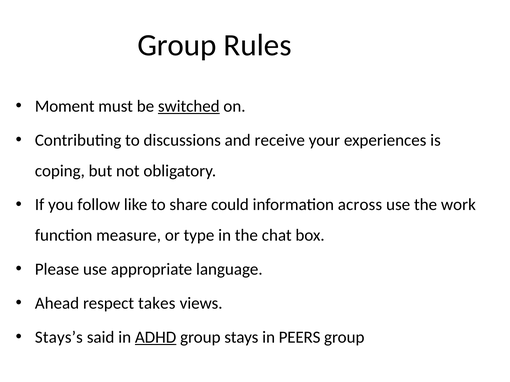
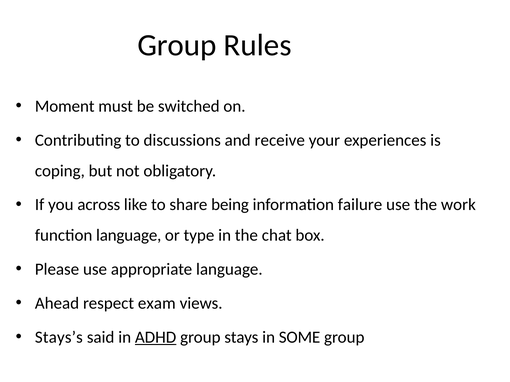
switched underline: present -> none
follow: follow -> across
could: could -> being
across: across -> failure
function measure: measure -> language
takes: takes -> exam
PEERS: PEERS -> SOME
